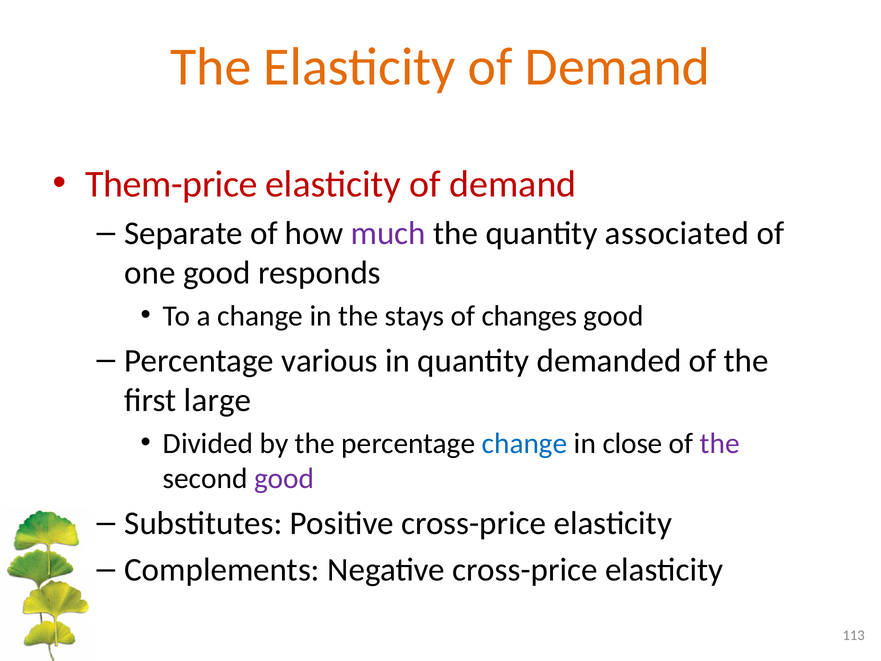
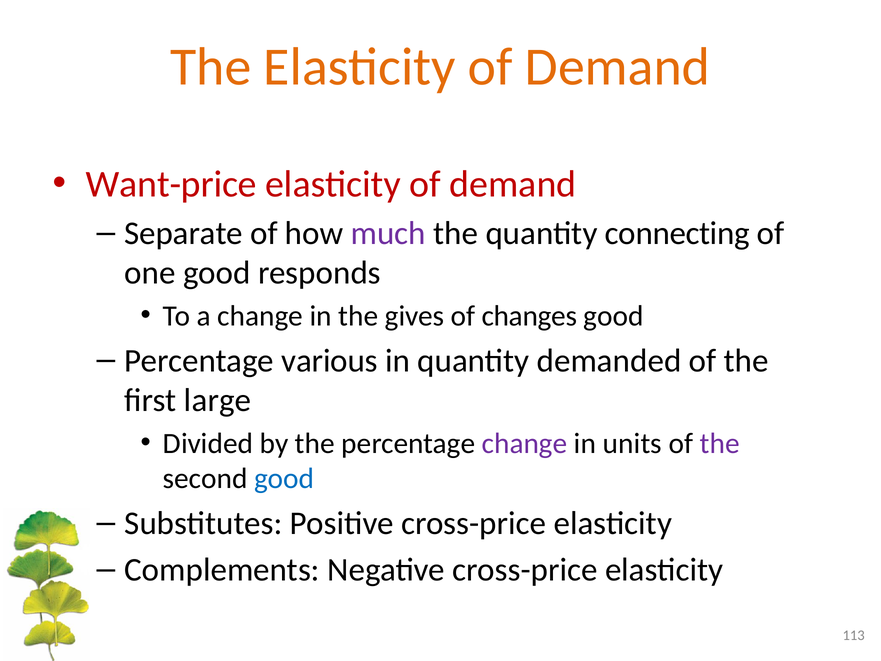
Them-price: Them-price -> Want-price
associated: associated -> connecting
stays: stays -> gives
change at (525, 443) colour: blue -> purple
close: close -> units
good at (284, 478) colour: purple -> blue
